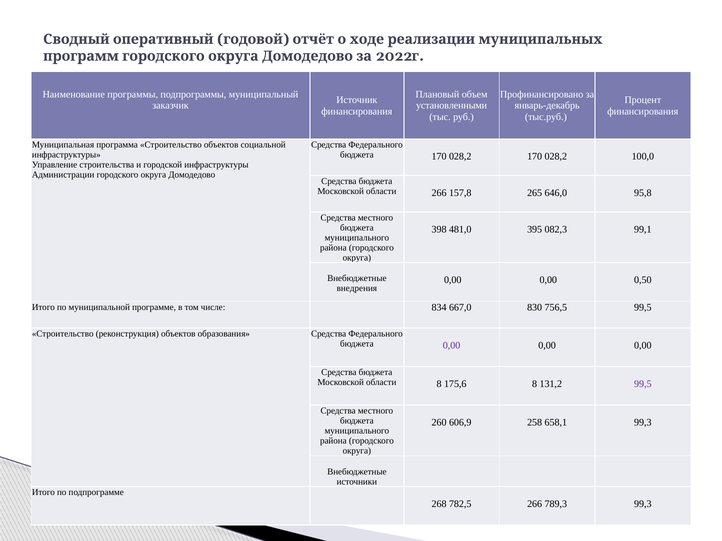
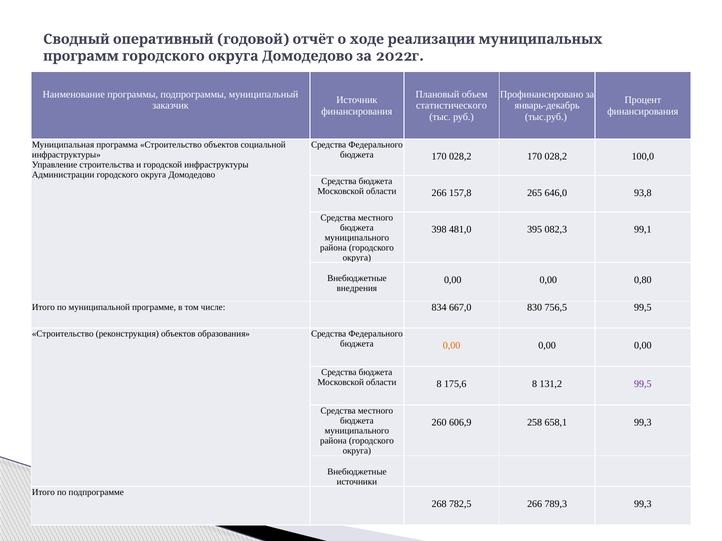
установленными: установленными -> статистического
95,8: 95,8 -> 93,8
0,50: 0,50 -> 0,80
0,00 at (452, 346) colour: purple -> orange
